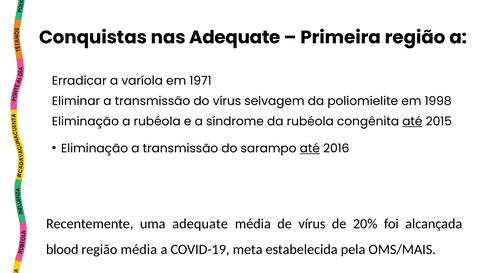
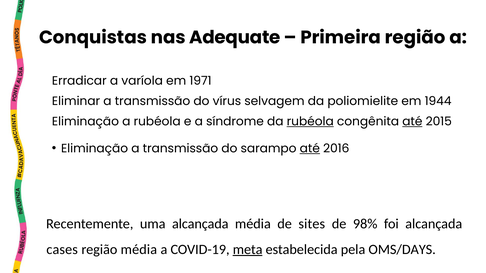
1998: 1998 -> 1944
rubéola at (310, 122) underline: none -> present
uma adequate: adequate -> alcançada
de vírus: vírus -> sites
20%: 20% -> 98%
blood: blood -> cases
meta underline: none -> present
OMS/MAIS: OMS/MAIS -> OMS/DAYS
